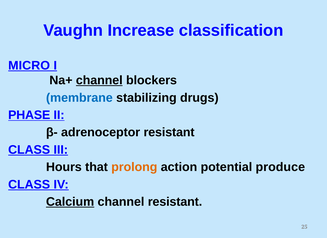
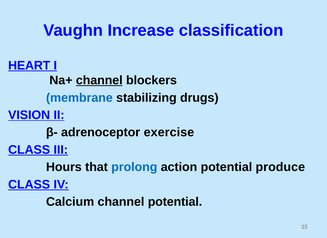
MICRO: MICRO -> HEART
PHASE: PHASE -> VISION
adrenoceptor resistant: resistant -> exercise
prolong colour: orange -> blue
Calcium underline: present -> none
channel resistant: resistant -> potential
